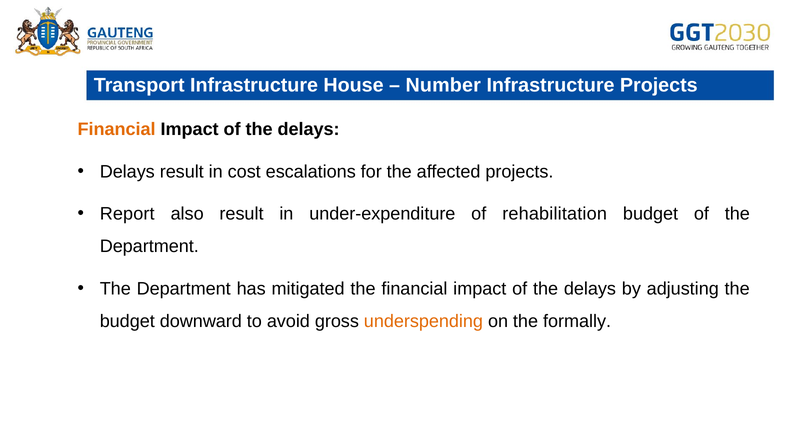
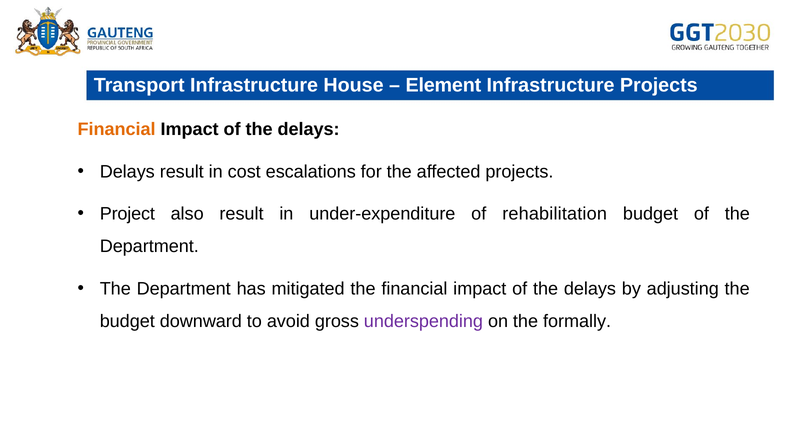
Number: Number -> Element
Report: Report -> Project
underspending colour: orange -> purple
